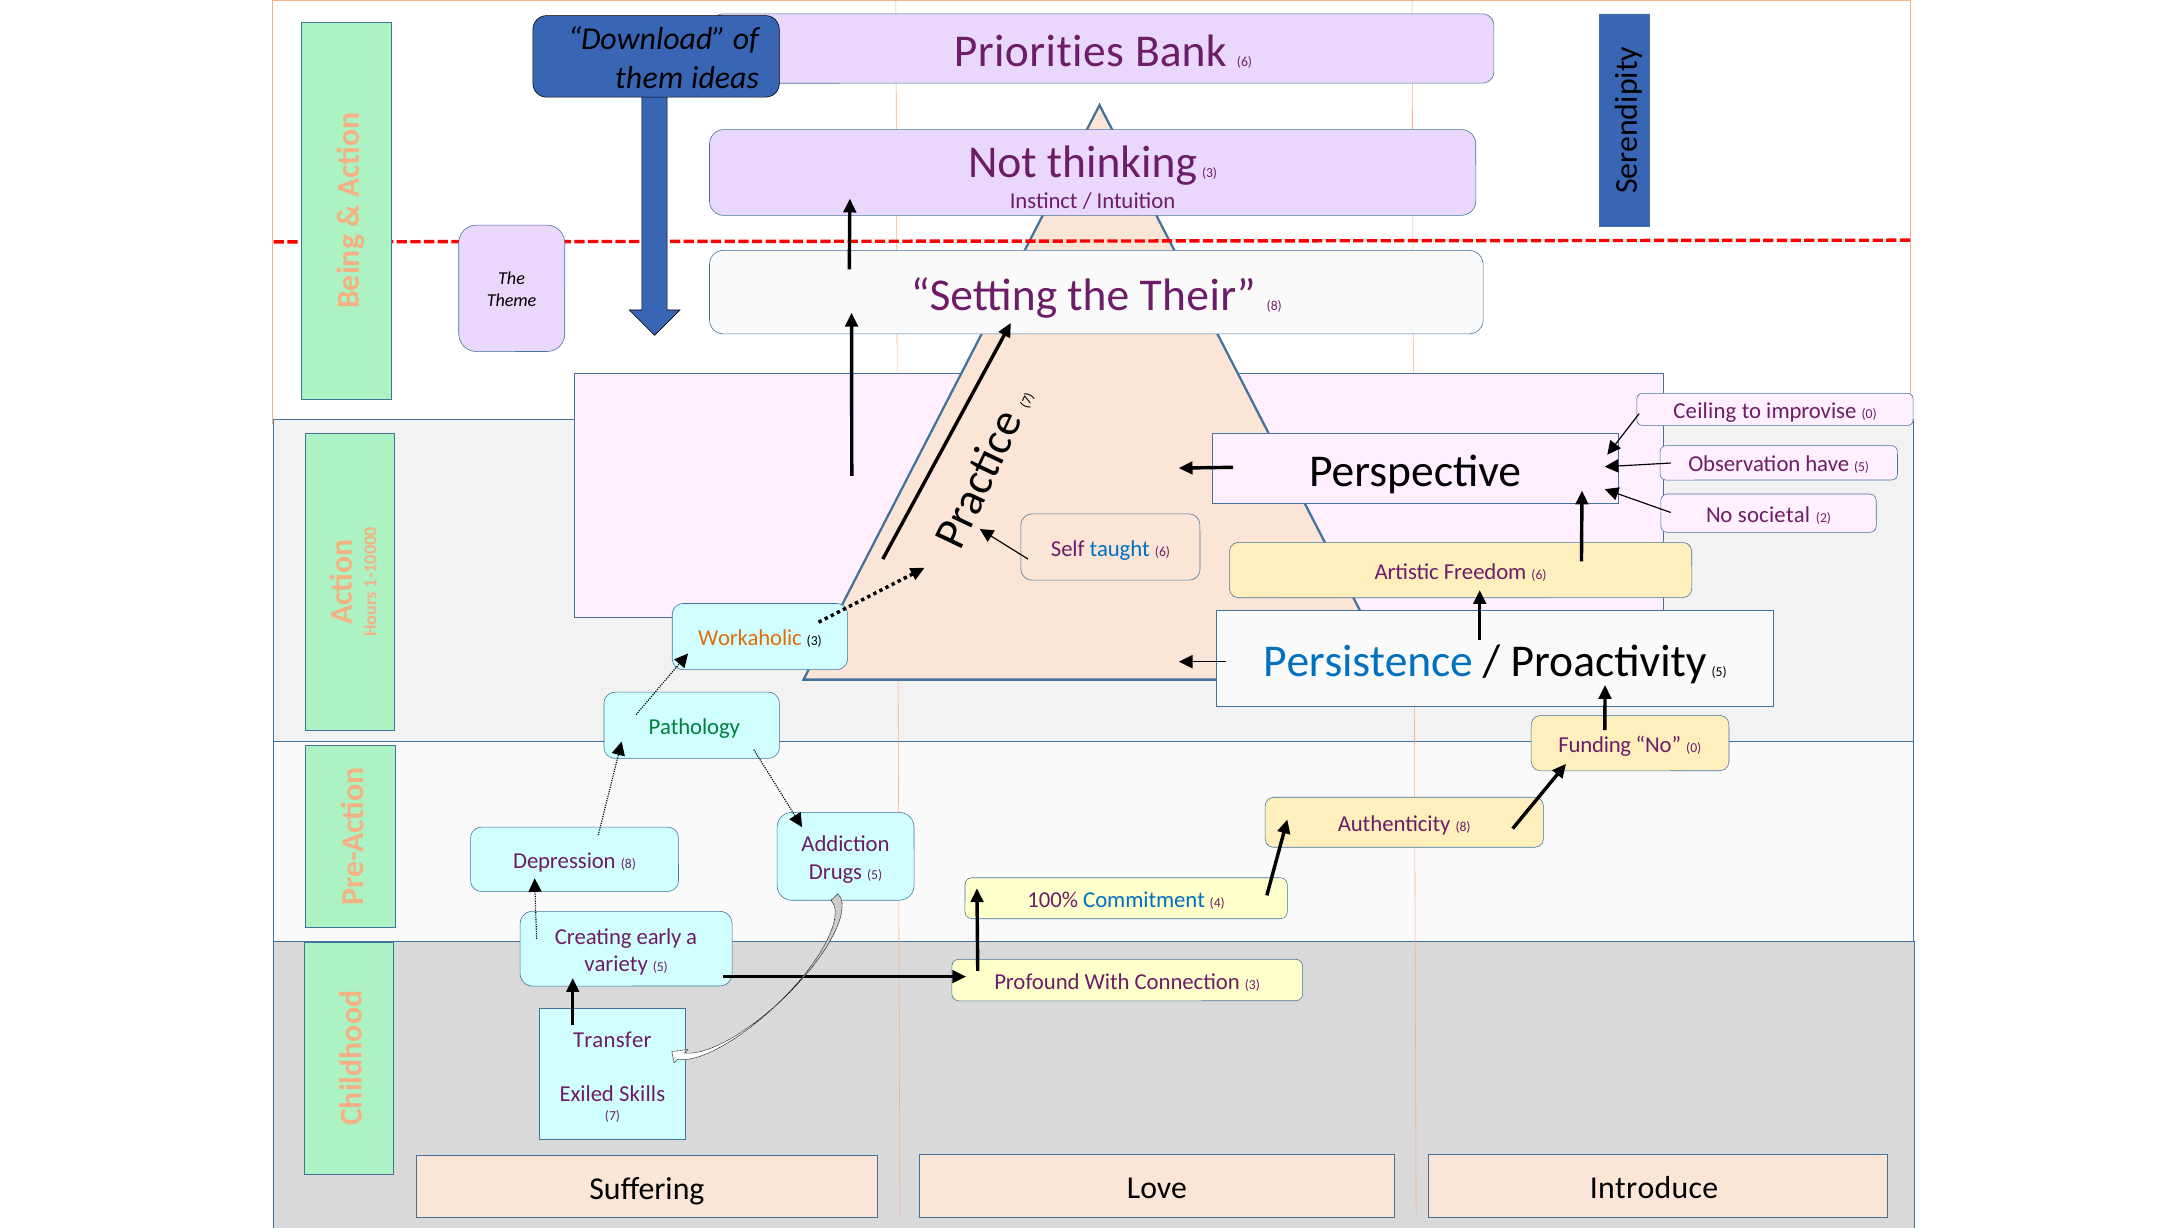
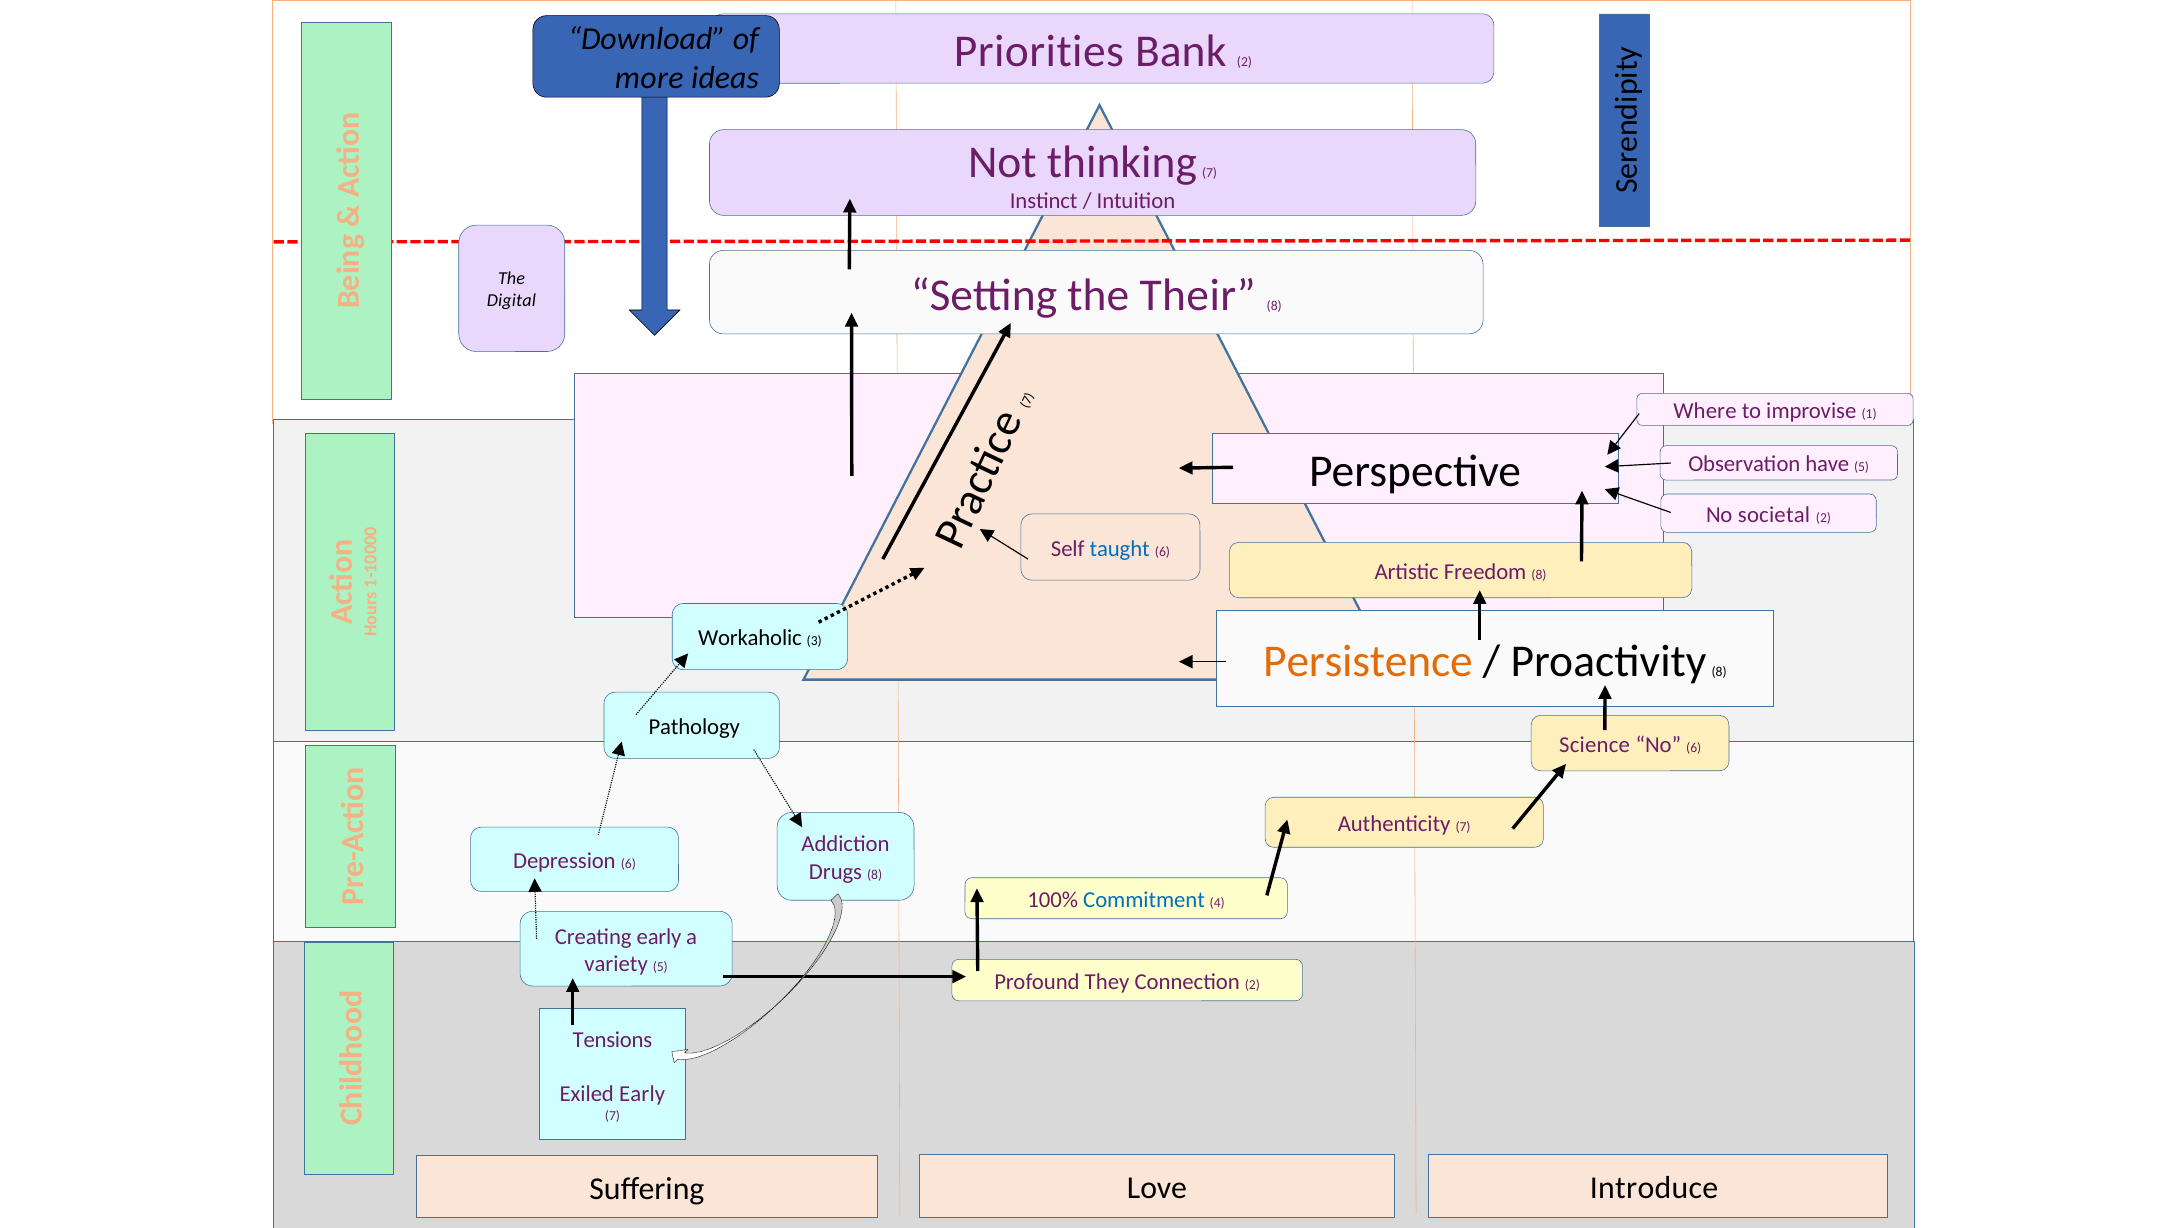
Bank 6: 6 -> 2
them: them -> more
thinking 3: 3 -> 7
Theme: Theme -> Digital
Ceiling: Ceiling -> Where
improvise 0: 0 -> 1
Freedom 6: 6 -> 8
Workaholic colour: orange -> black
Persistence colour: blue -> orange
Proactivity 5: 5 -> 8
Pathology colour: green -> black
Funding: Funding -> Science
No 0: 0 -> 6
Authenticity 8: 8 -> 7
Depression 8: 8 -> 6
Drugs 5: 5 -> 8
With: With -> They
Connection 3: 3 -> 2
Transfer: Transfer -> Tensions
Exiled Skills: Skills -> Early
